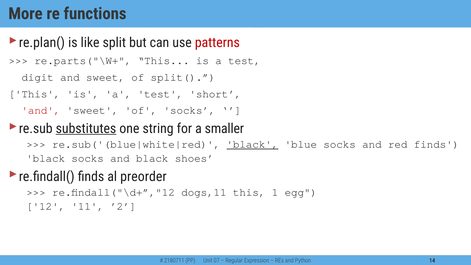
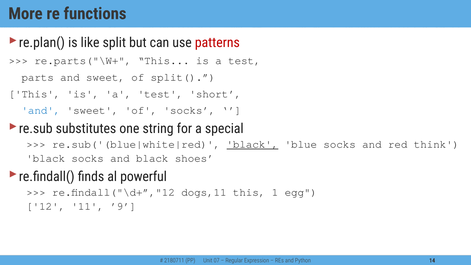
digit: digit -> parts
and at (41, 110) colour: red -> blue
substitutes underline: present -> none
smaller: smaller -> special
red finds: finds -> think
preorder: preorder -> powerful
’2: ’2 -> ’9
